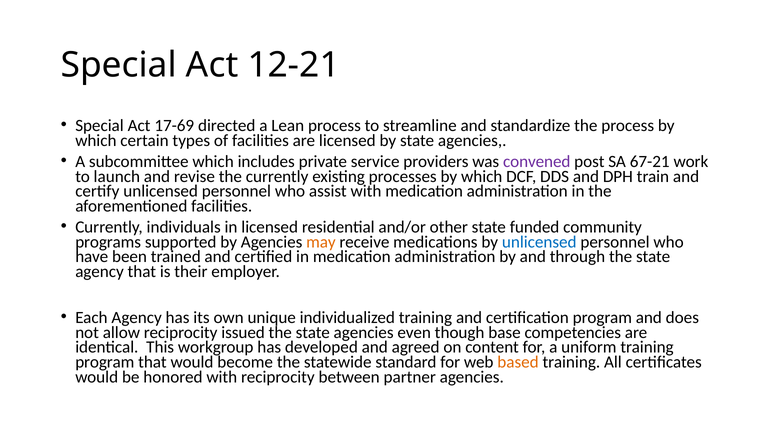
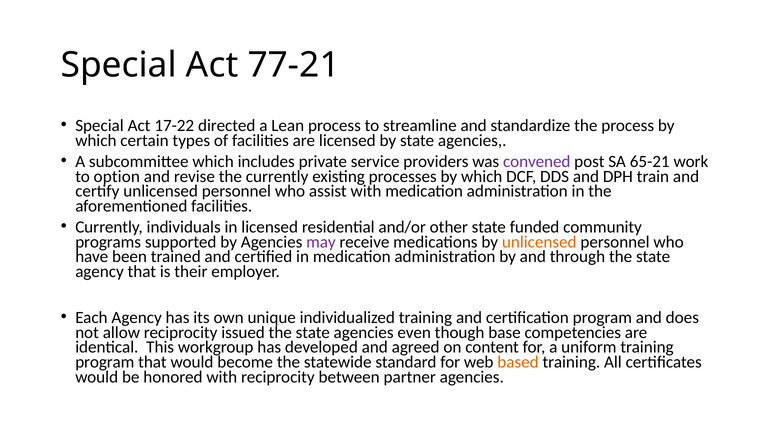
12-21: 12-21 -> 77-21
17-69: 17-69 -> 17-22
67-21: 67-21 -> 65-21
launch: launch -> option
may colour: orange -> purple
unlicensed at (539, 242) colour: blue -> orange
